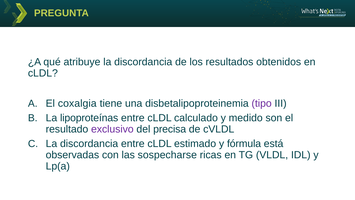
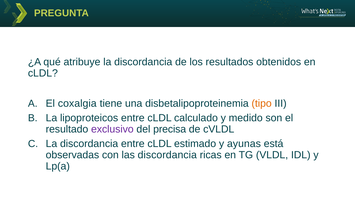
tipo colour: purple -> orange
lipoproteínas: lipoproteínas -> lipoproteicos
fórmula: fórmula -> ayunas
las sospecharse: sospecharse -> discordancia
